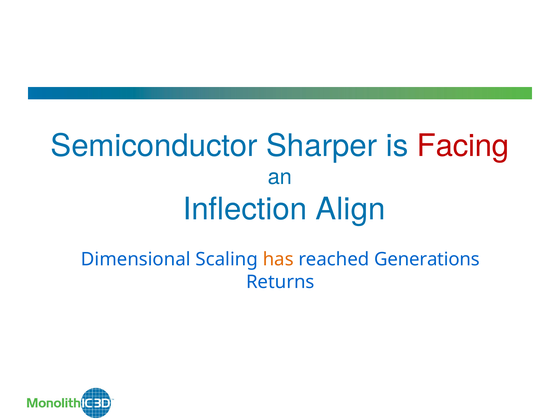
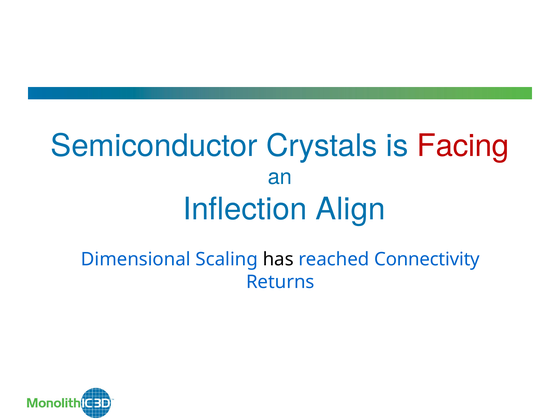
Sharper: Sharper -> Crystals
has colour: orange -> black
Generations: Generations -> Connectivity
